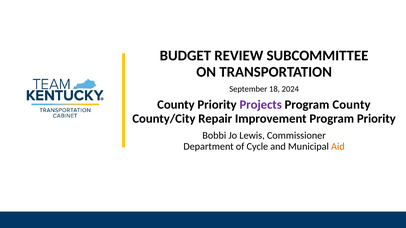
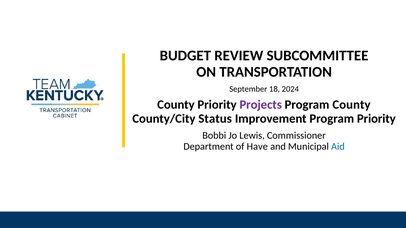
Repair: Repair -> Status
Cycle: Cycle -> Have
Aid colour: orange -> blue
